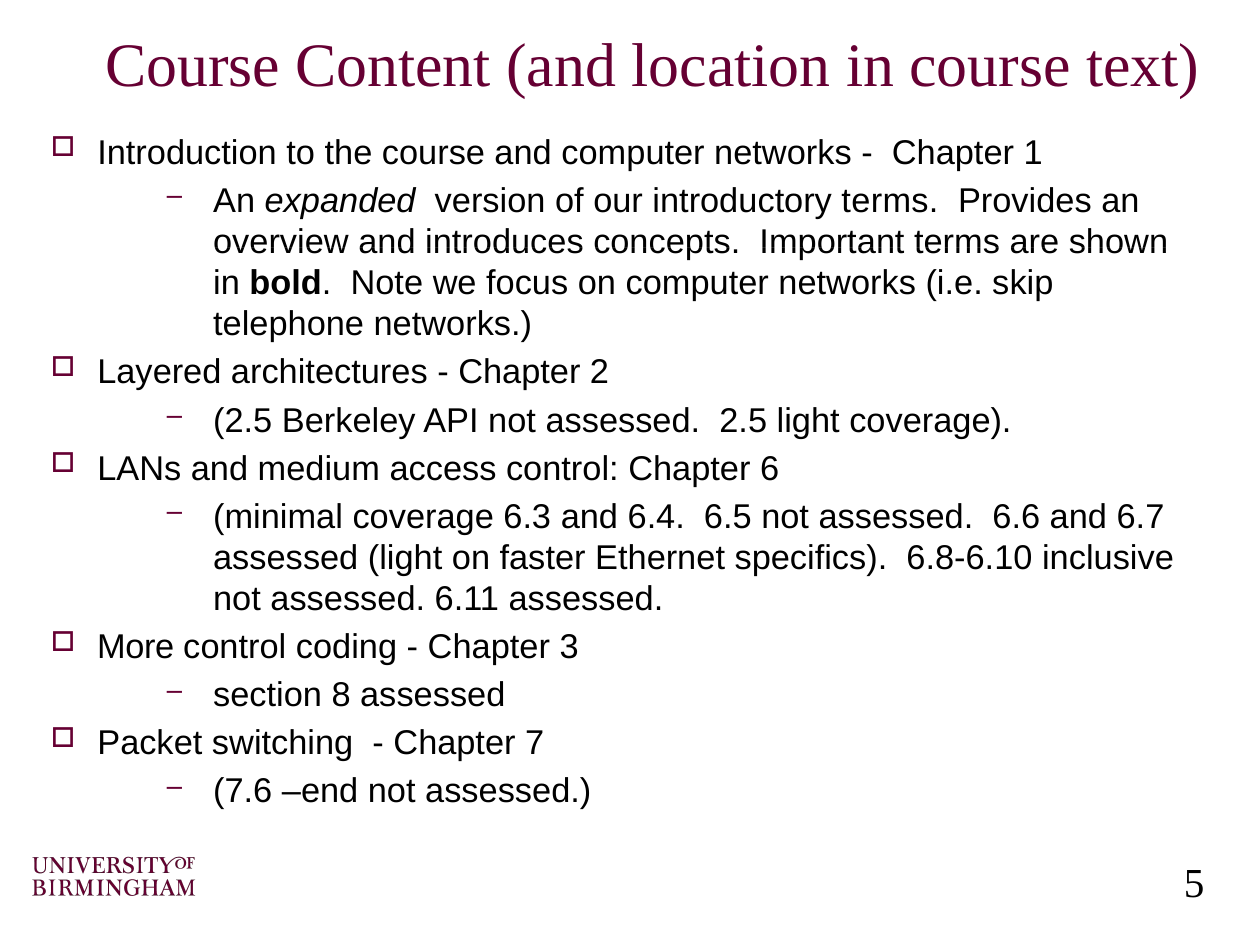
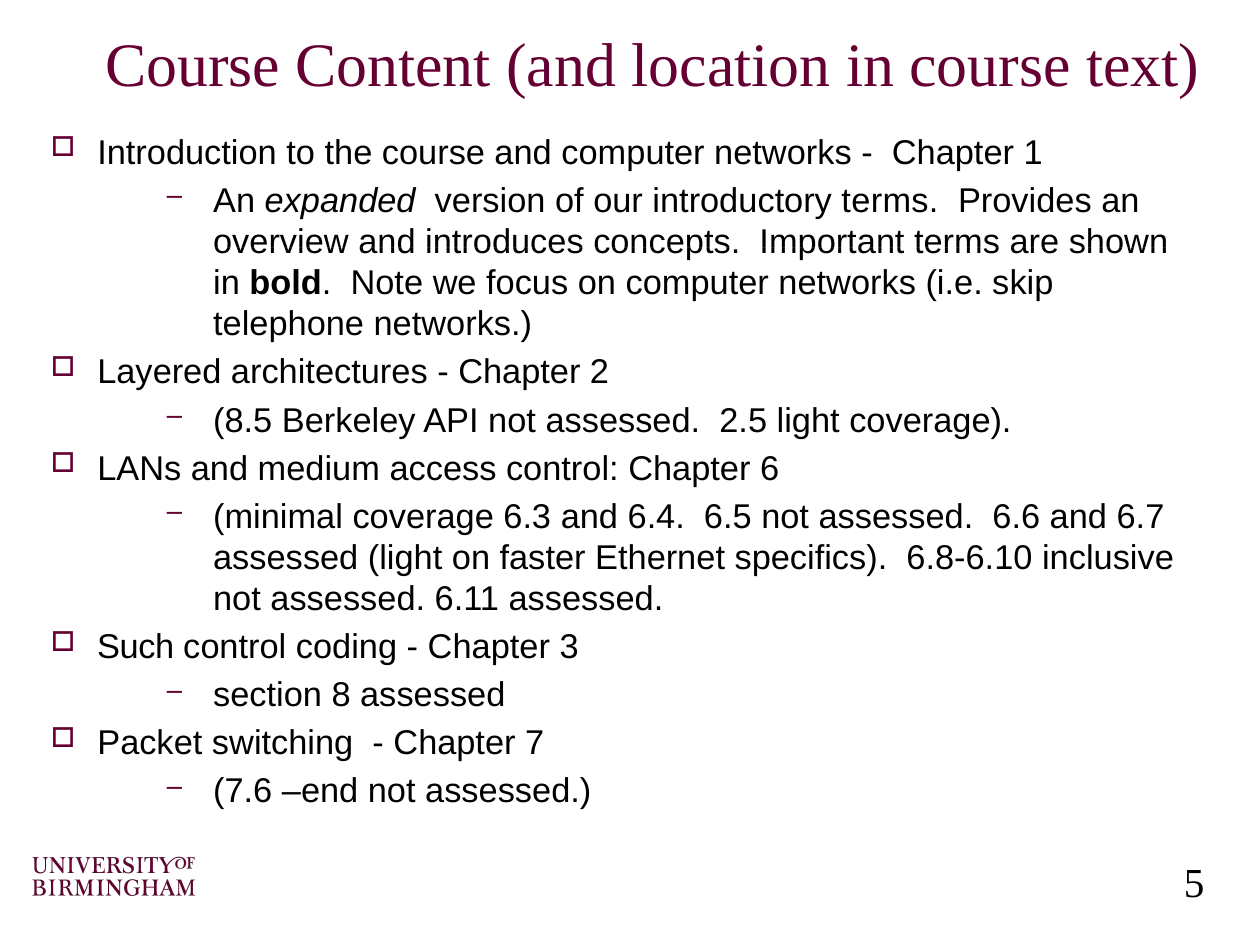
2.5 at (243, 421): 2.5 -> 8.5
More: More -> Such
